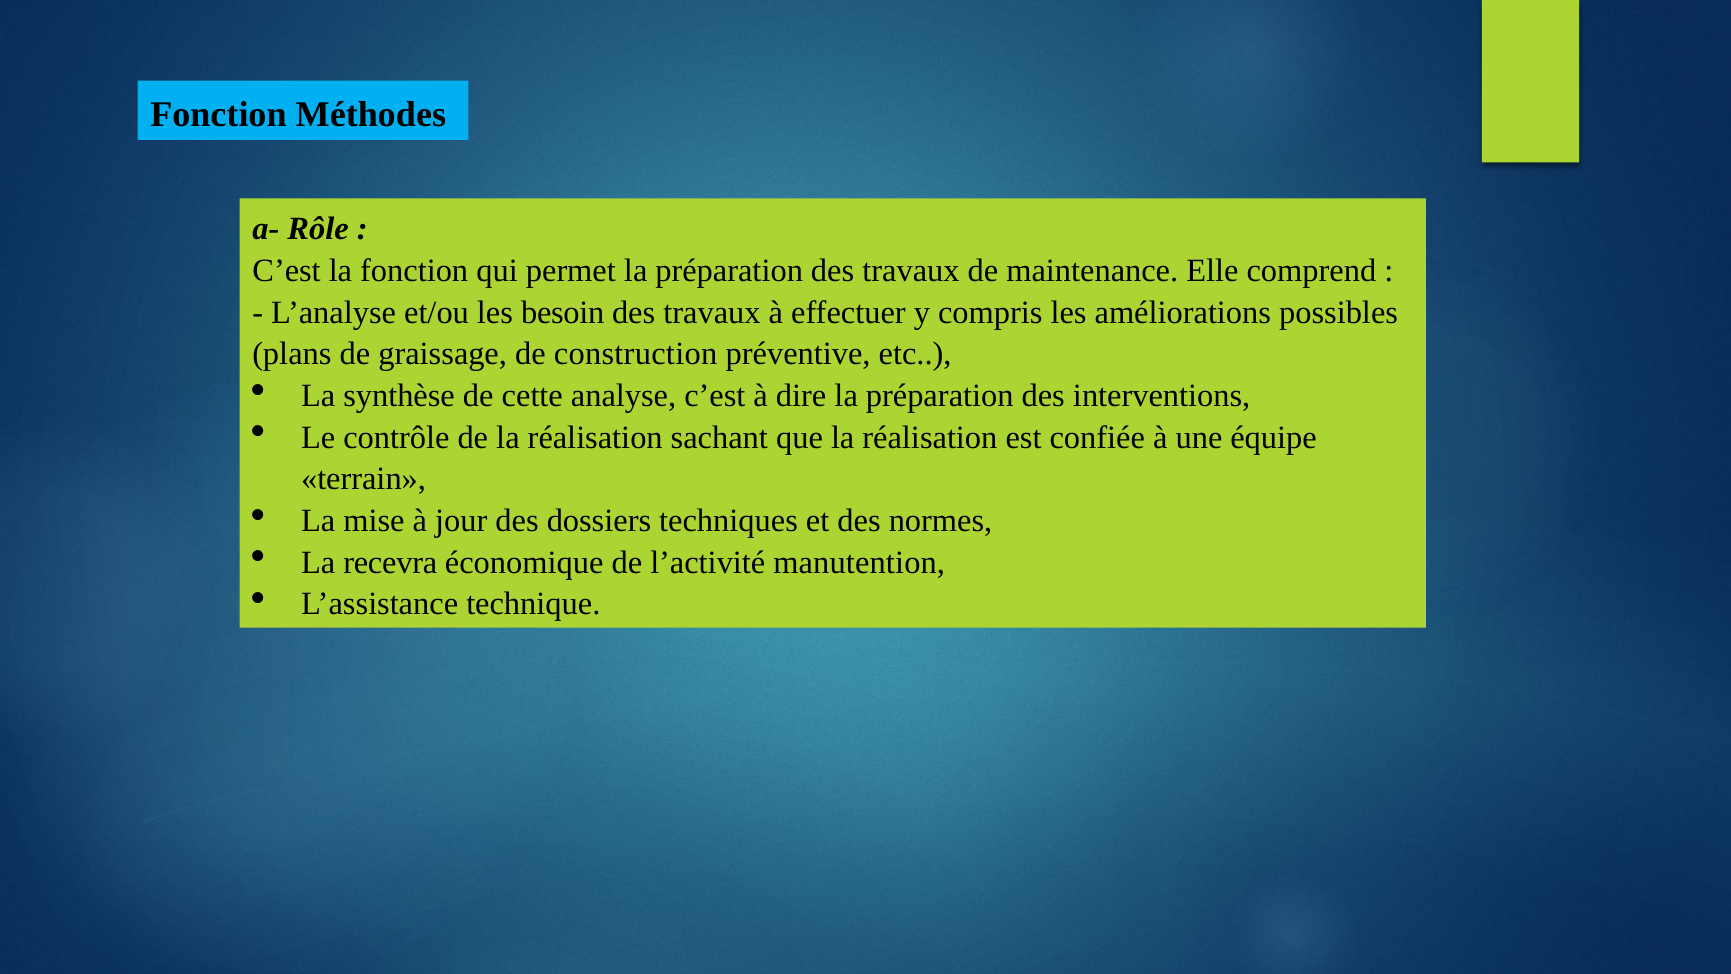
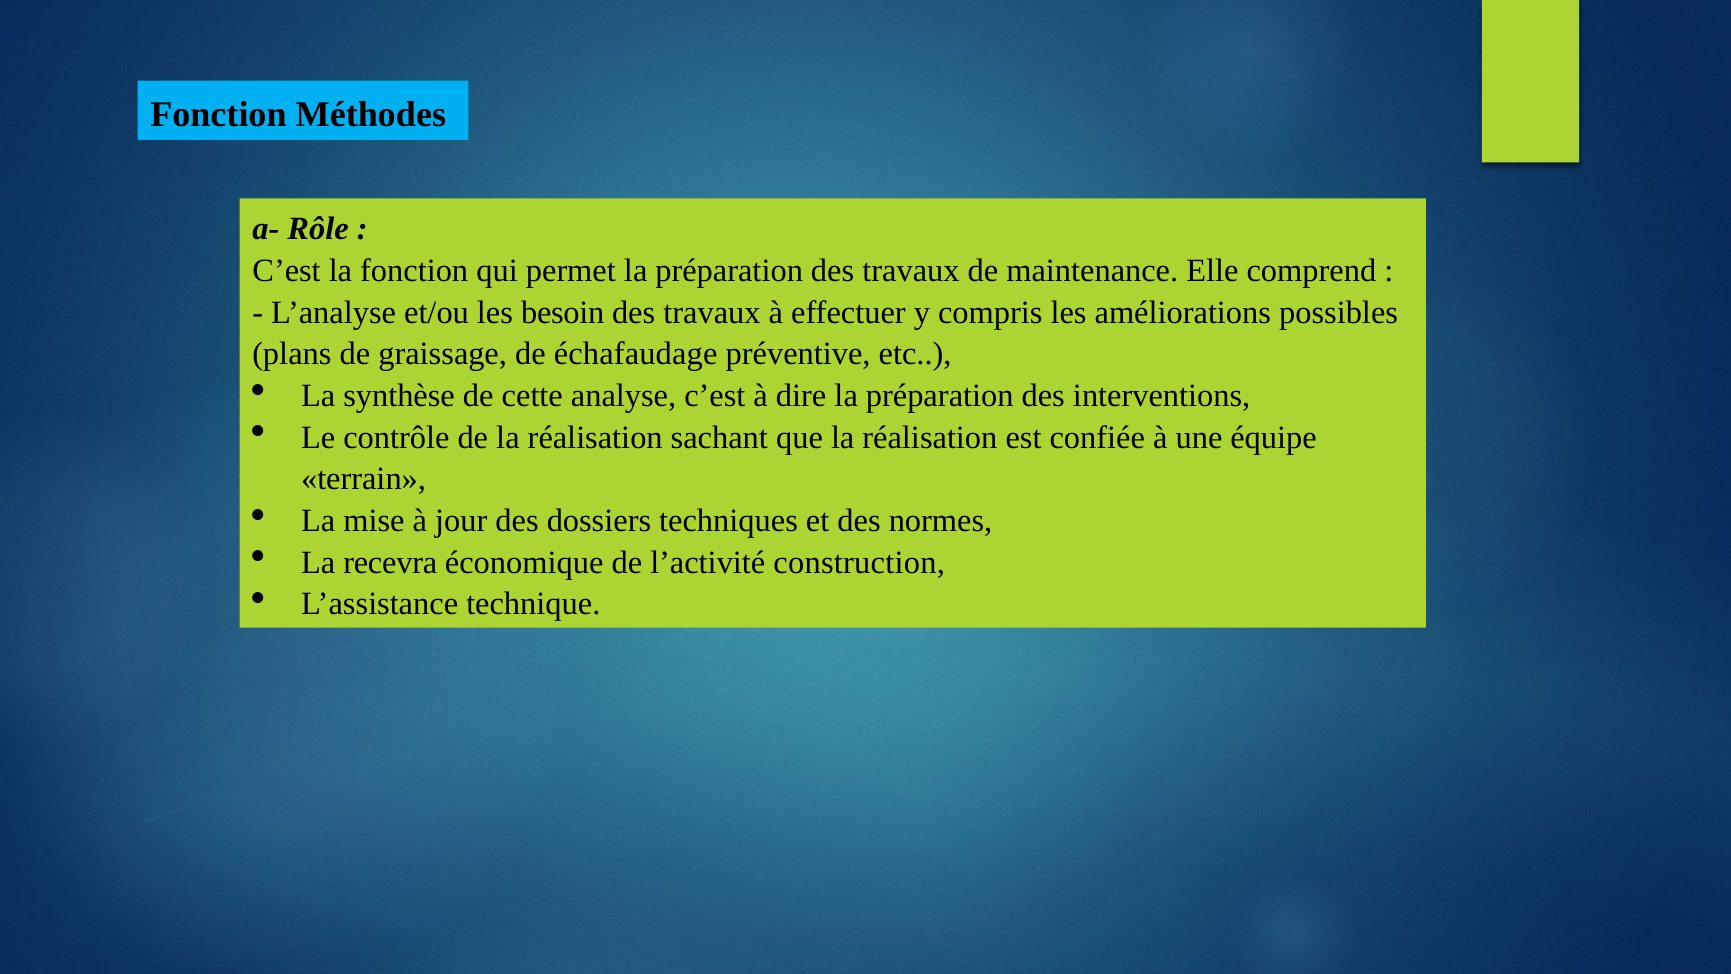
construction: construction -> échafaudage
manutention: manutention -> construction
